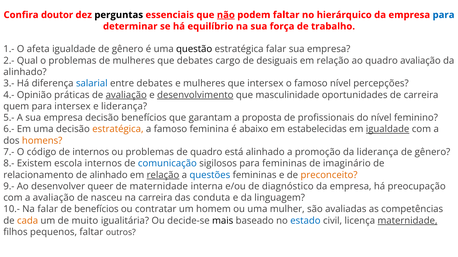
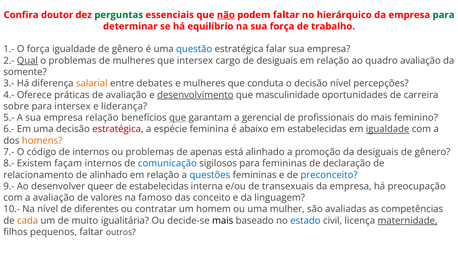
perguntas colour: black -> green
para at (444, 15) colour: blue -> green
O afeta: afeta -> força
questão colour: black -> blue
Qual underline: none -> present
que debates: debates -> intersex
alinhado at (25, 72): alinhado -> somente
salarial colour: blue -> orange
que intersex: intersex -> conduta
o famoso: famoso -> decisão
Opinião: Opinião -> Oferece
avaliação at (126, 95) underline: present -> none
quem: quem -> sobre
empresa decisão: decisão -> relação
que at (178, 118) underline: none -> present
proposta: proposta -> gerencial
do nível: nível -> mais
estratégica at (118, 129) colour: orange -> red
a famoso: famoso -> espécie
de quadro: quadro -> apenas
da liderança: liderança -> desiguais
escola: escola -> façam
imaginário: imaginário -> declaração
relação at (163, 175) underline: present -> none
preconceito colour: orange -> blue
de maternidade: maternidade -> estabelecidas
diagnóstico: diagnóstico -> transexuais
nasceu: nasceu -> valores
na carreira: carreira -> famoso
conduta: conduta -> conceito
Na falar: falar -> nível
de benefícios: benefícios -> diferentes
